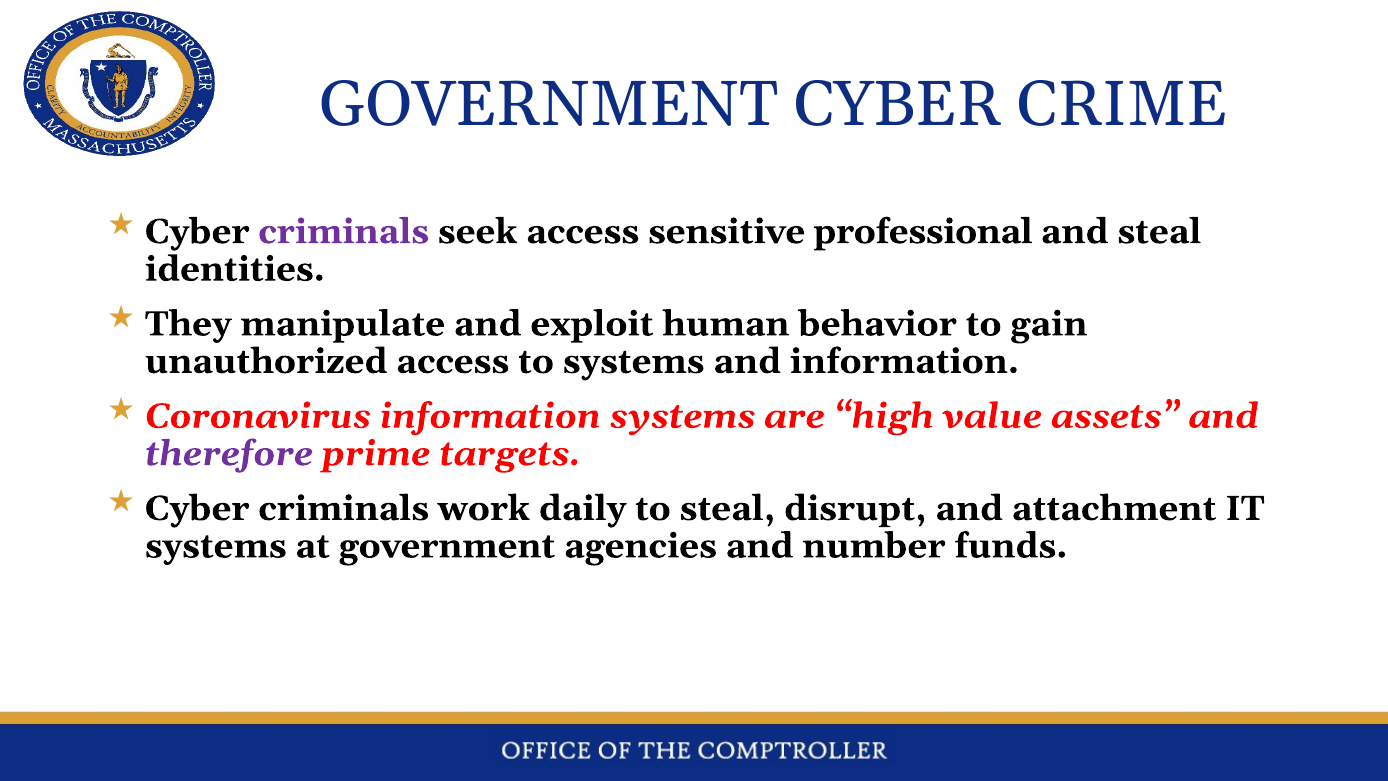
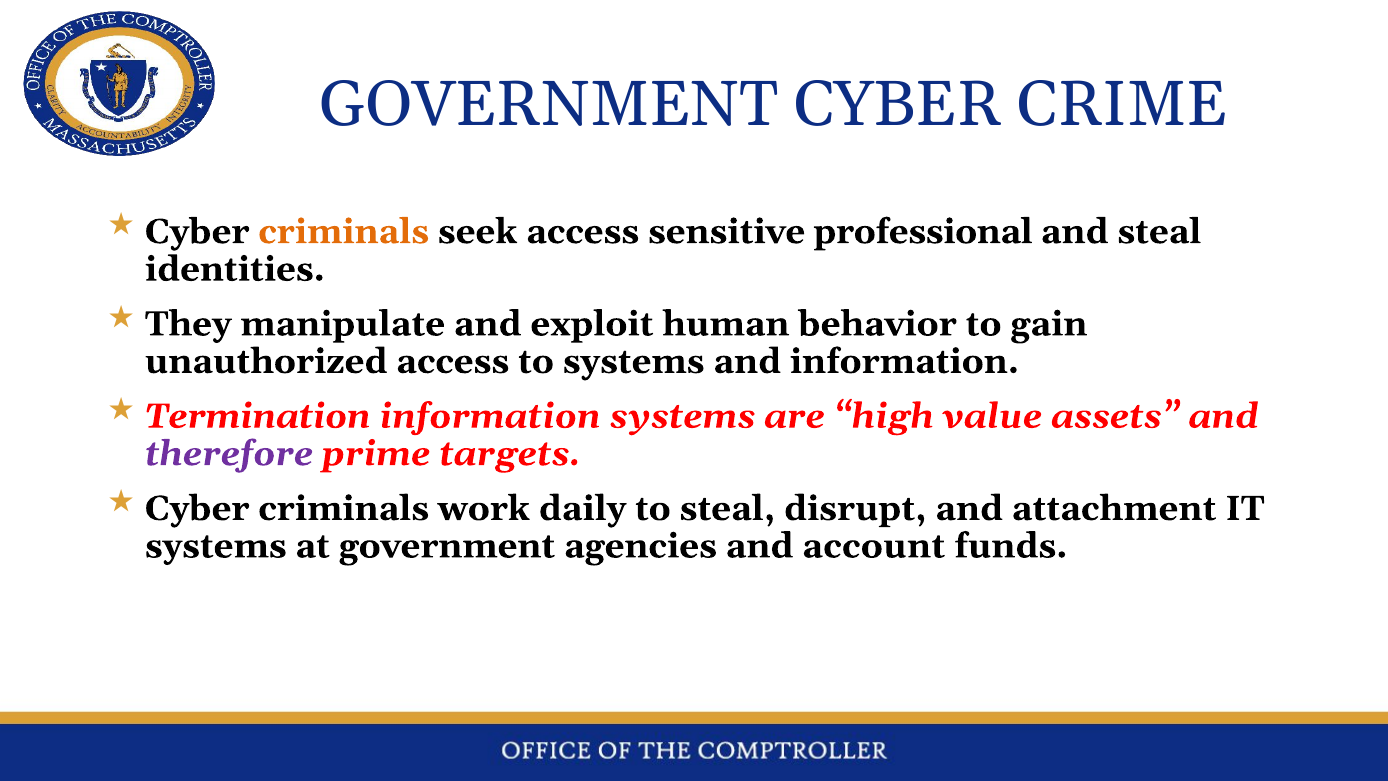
criminals at (344, 232) colour: purple -> orange
Coronavirus: Coronavirus -> Termination
number: number -> account
